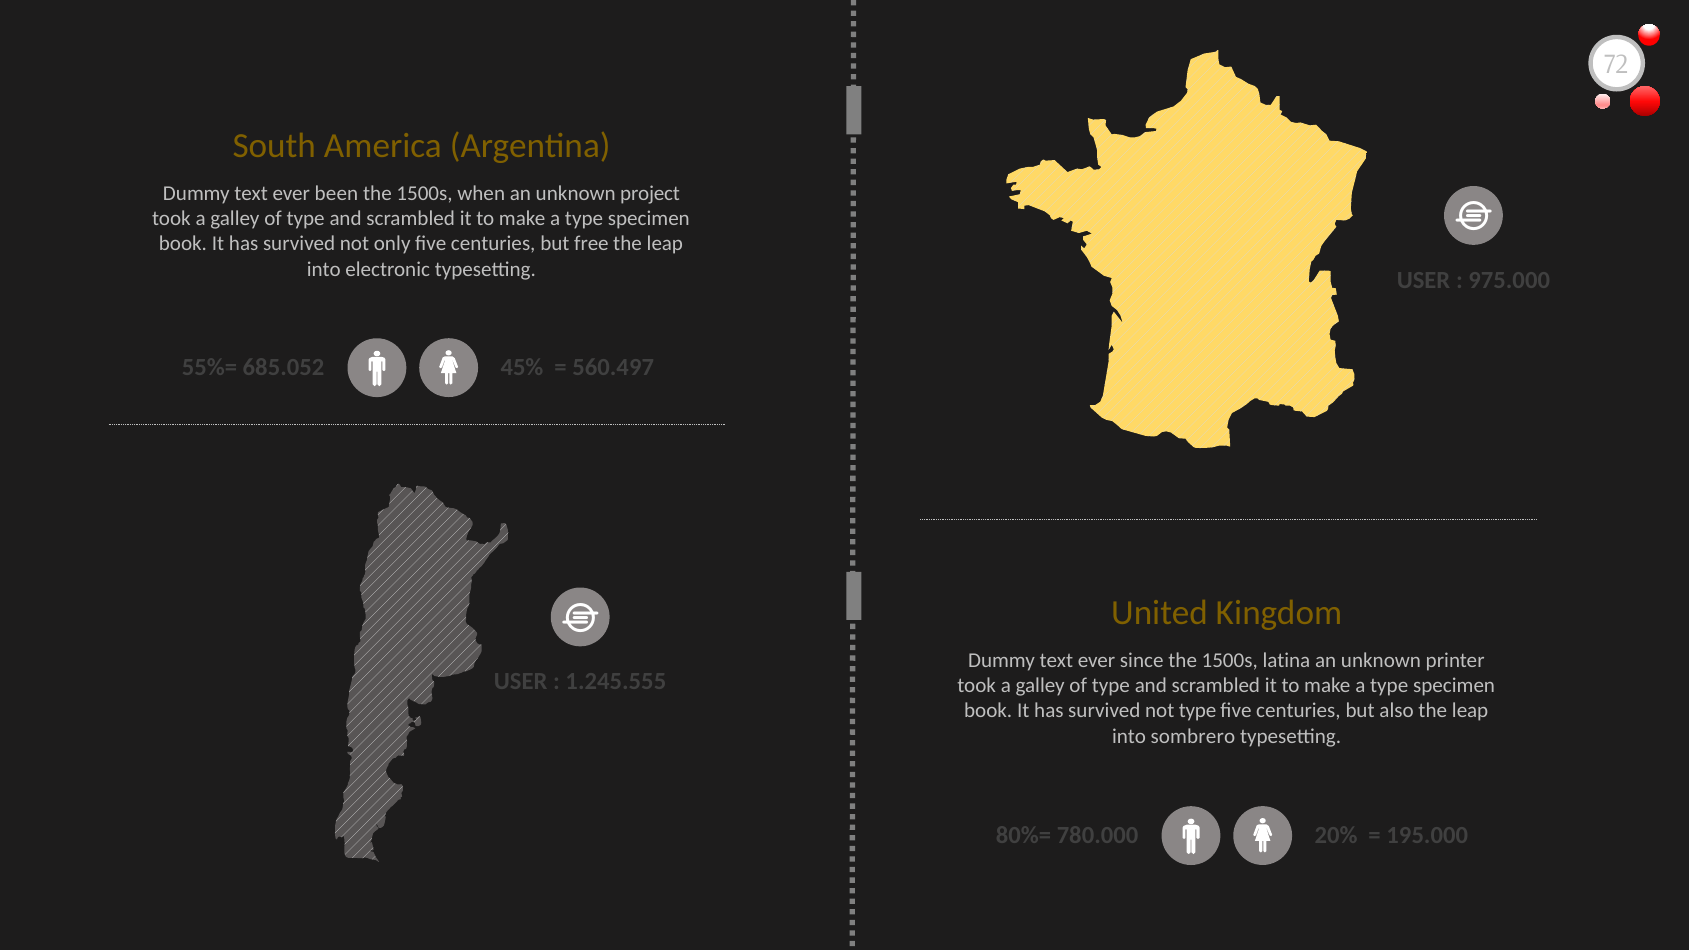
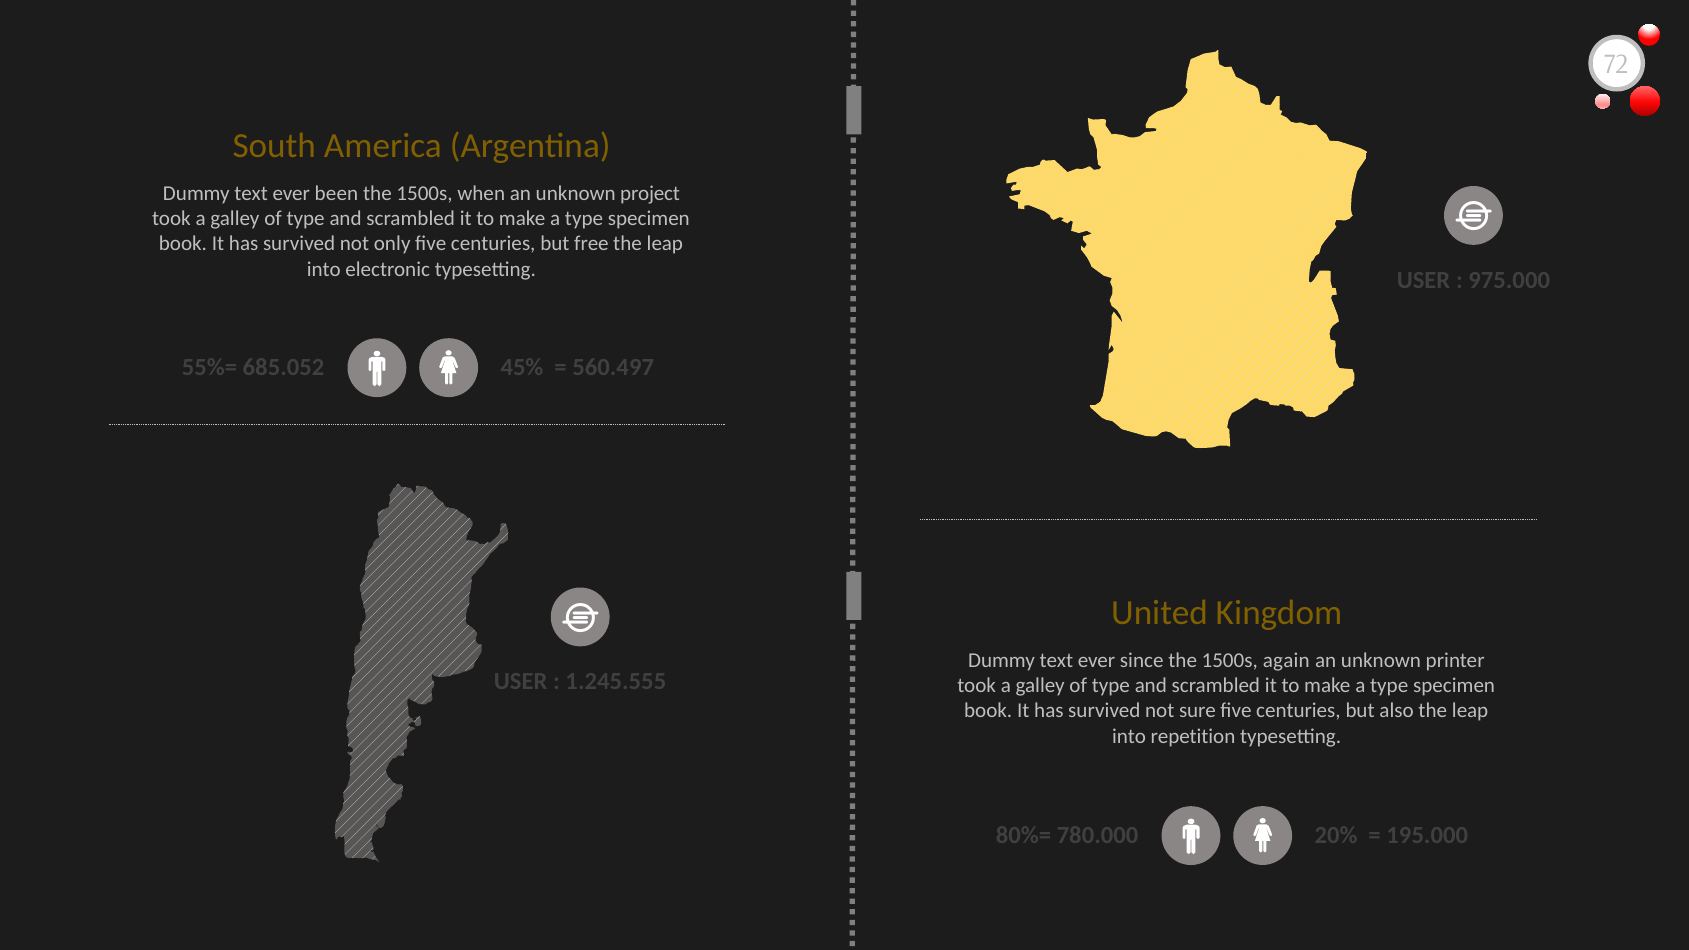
latina: latina -> again
not type: type -> sure
sombrero: sombrero -> repetition
